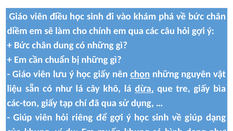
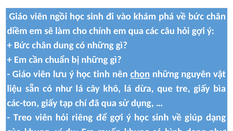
viên điều: điều -> ngồi
học giấy: giấy -> tinh
dừa underline: present -> none
Giúp at (23, 117): Giúp -> Treo
